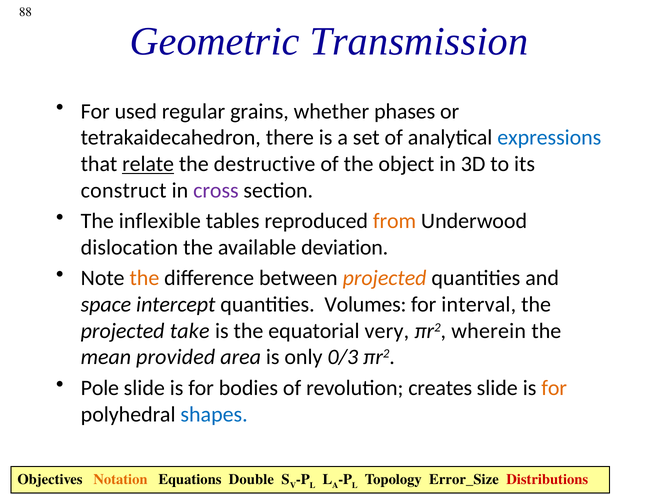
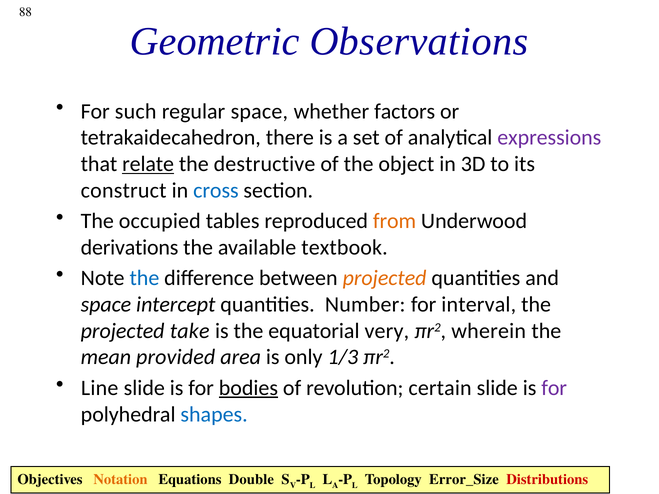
Transmission: Transmission -> Observations
used: used -> such
regular grains: grains -> space
phases: phases -> factors
expressions colour: blue -> purple
cross colour: purple -> blue
inflexible: inflexible -> occupied
dislocation: dislocation -> derivations
deviation: deviation -> textbook
the at (144, 278) colour: orange -> blue
Volumes: Volumes -> Number
0/3: 0/3 -> 1/3
Pole: Pole -> Line
bodies underline: none -> present
creates: creates -> certain
for at (554, 388) colour: orange -> purple
